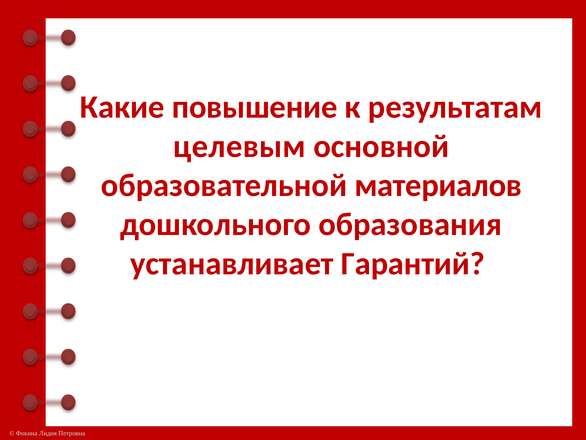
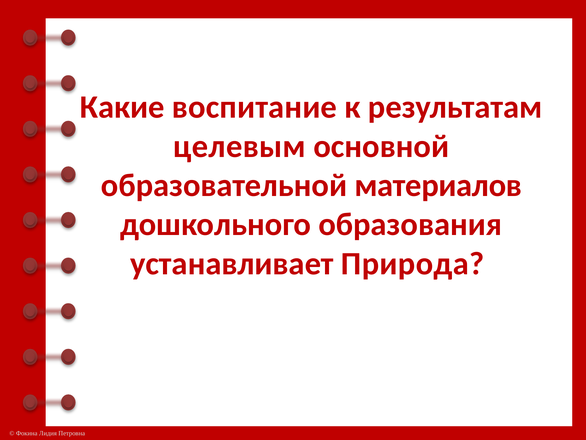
повышение: повышение -> воспитание
Гарантий: Гарантий -> Природа
